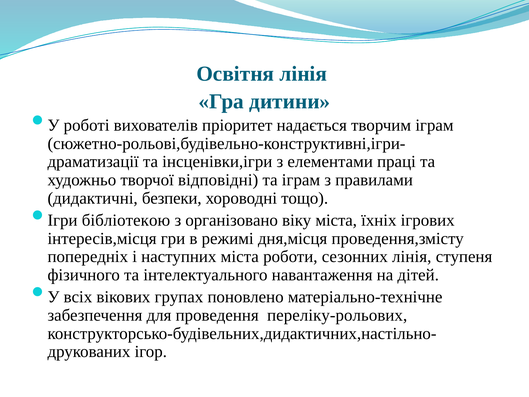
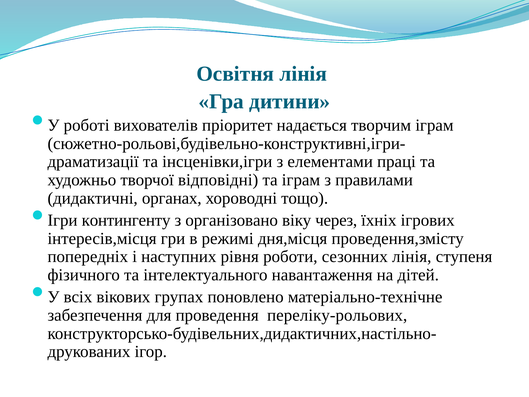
безпеки: безпеки -> органах
бібліотекою: бібліотекою -> контингенту
віку міста: міста -> через
наступних міста: міста -> рівня
